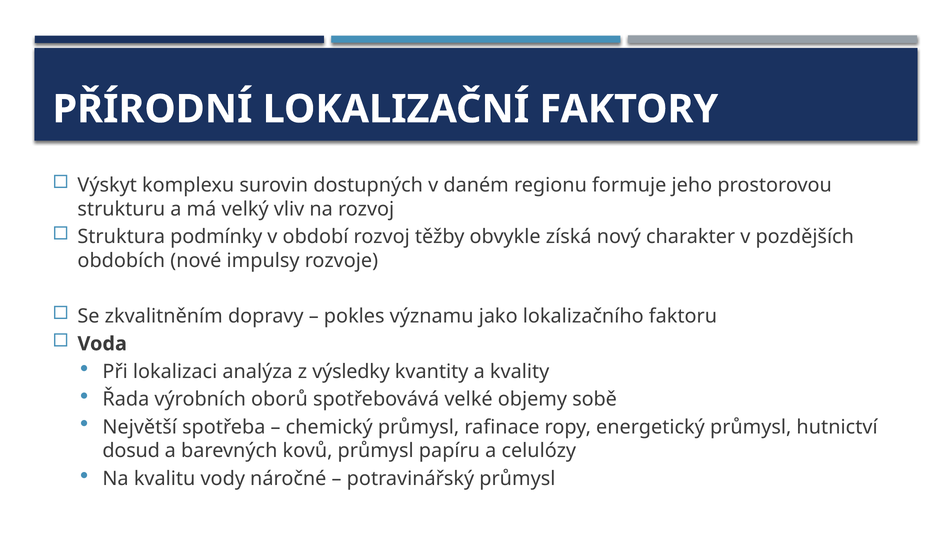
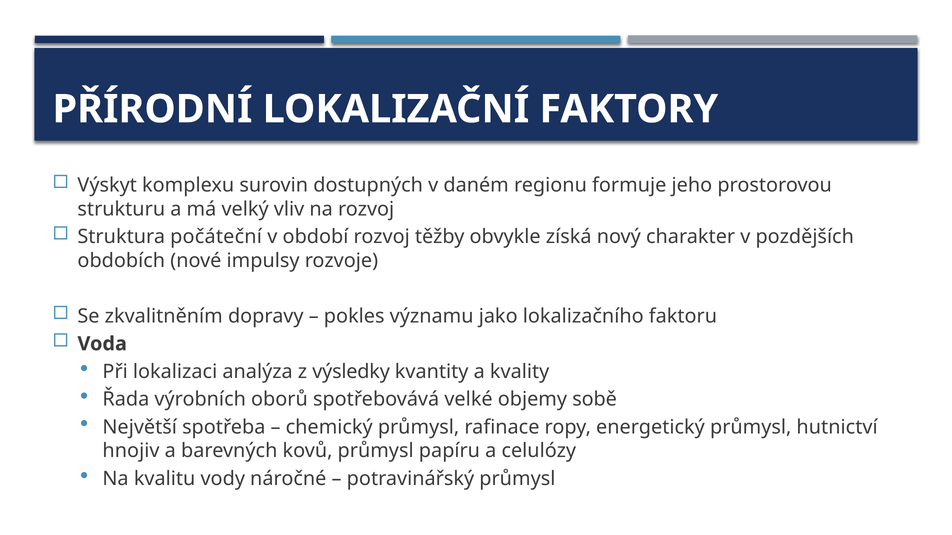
podmínky: podmínky -> počáteční
dosud: dosud -> hnojiv
